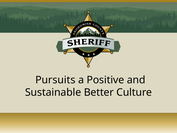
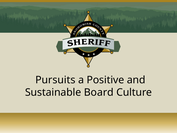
Better: Better -> Board
